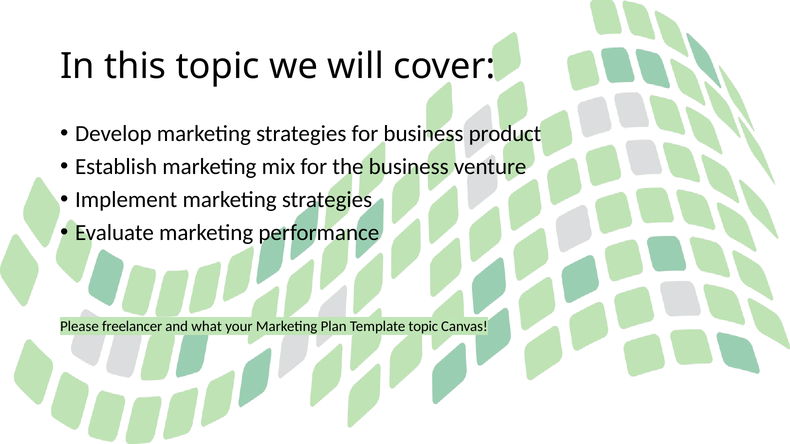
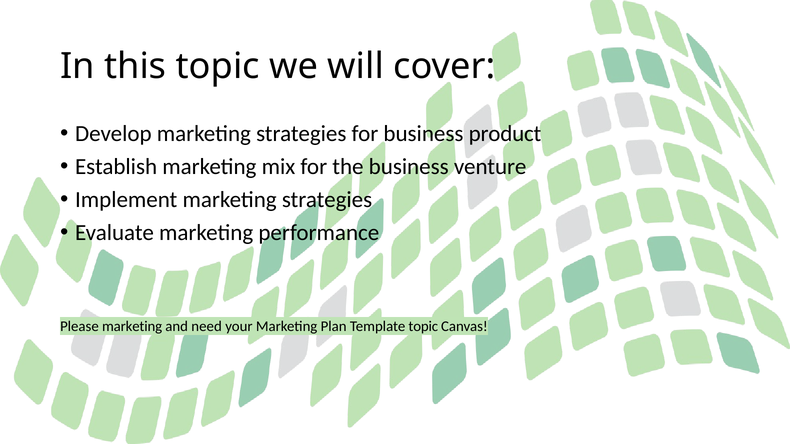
Please freelancer: freelancer -> marketing
what: what -> need
